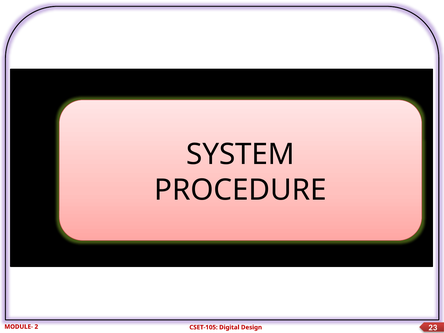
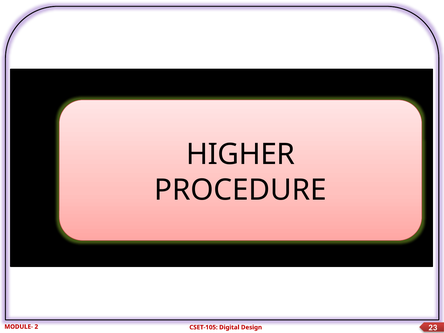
SYSTEM: SYSTEM -> HIGHER
